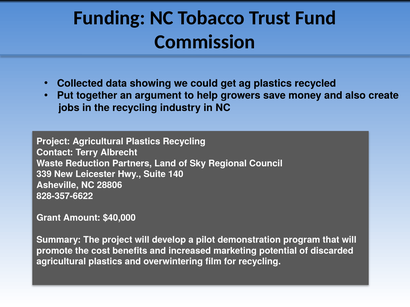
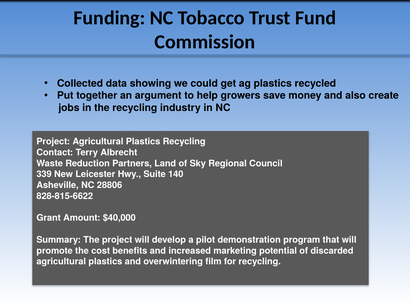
828-357-6622: 828-357-6622 -> 828-815-6622
